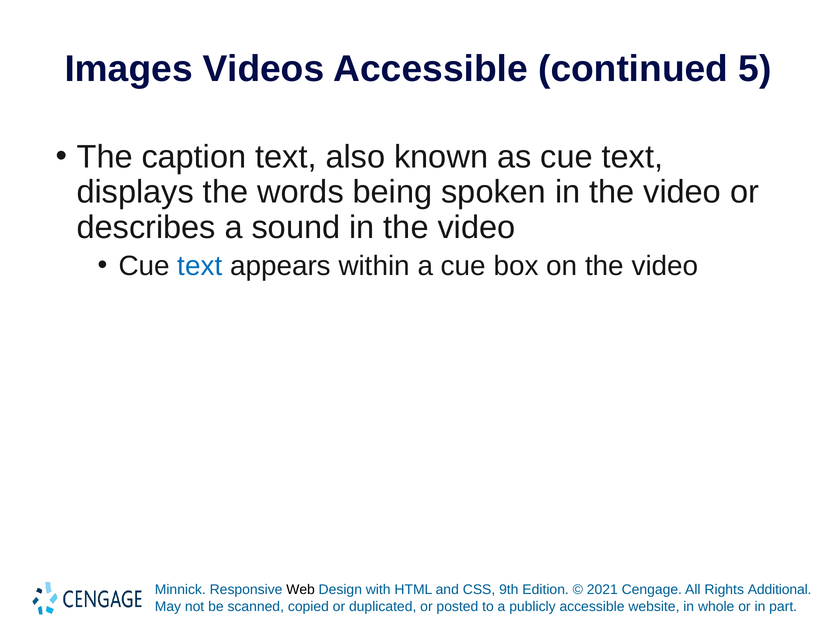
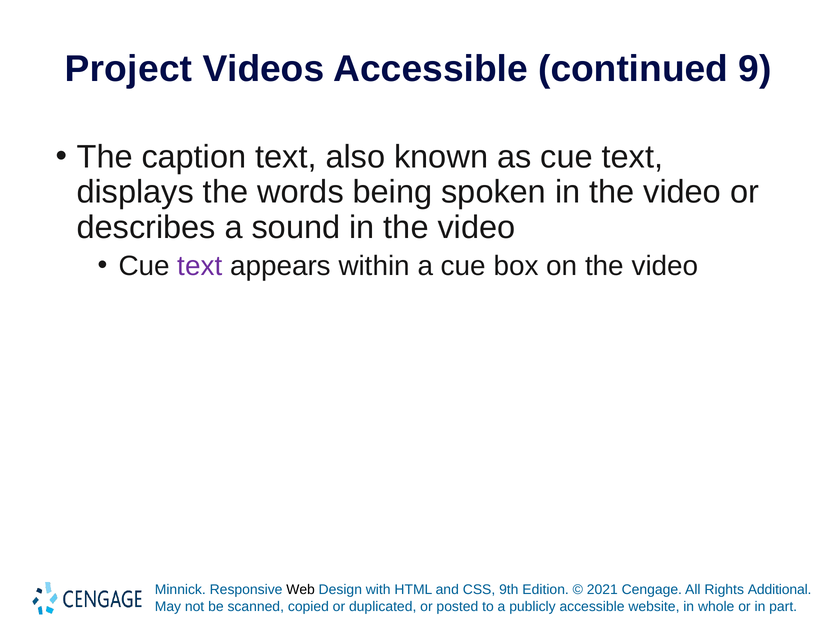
Images: Images -> Project
5: 5 -> 9
text at (200, 266) colour: blue -> purple
